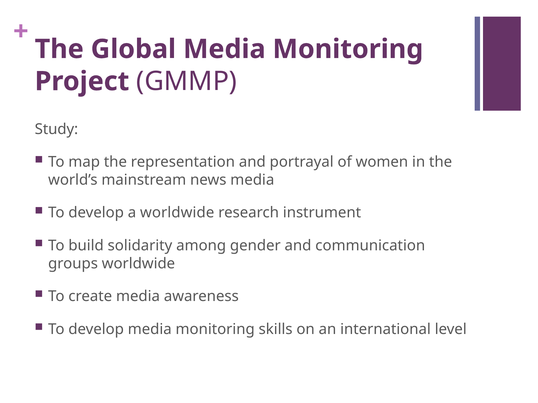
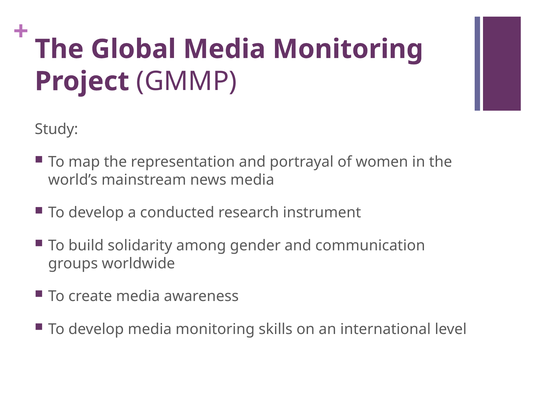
a worldwide: worldwide -> conducted
